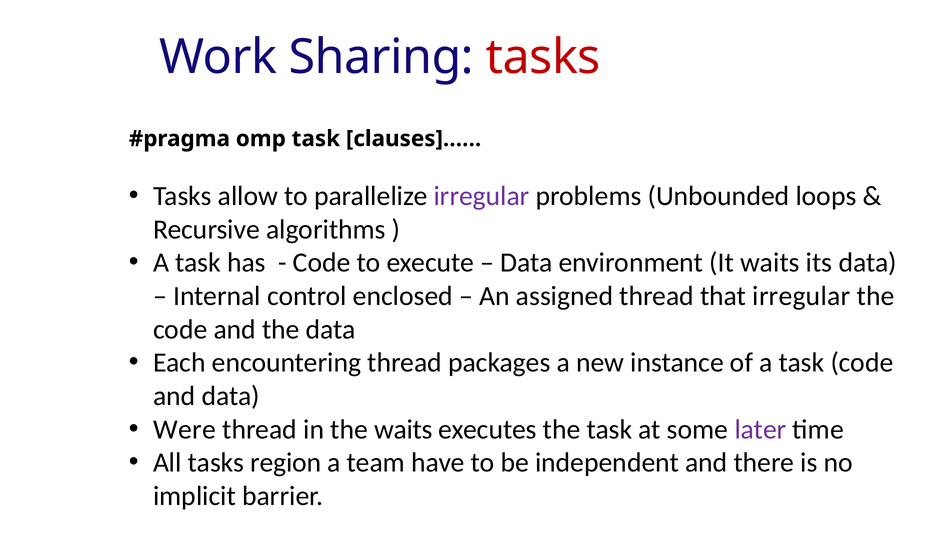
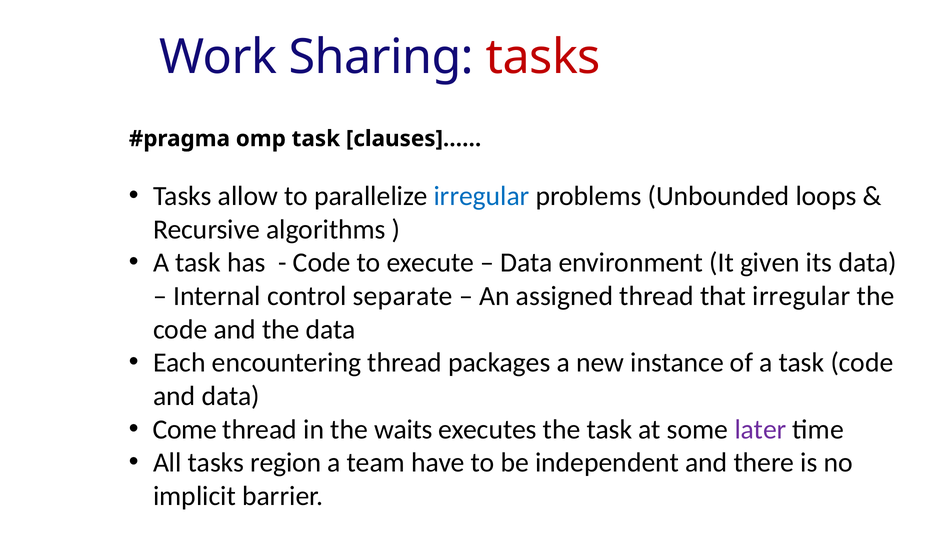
irregular at (482, 196) colour: purple -> blue
It waits: waits -> given
enclosed: enclosed -> separate
Were: Were -> Come
